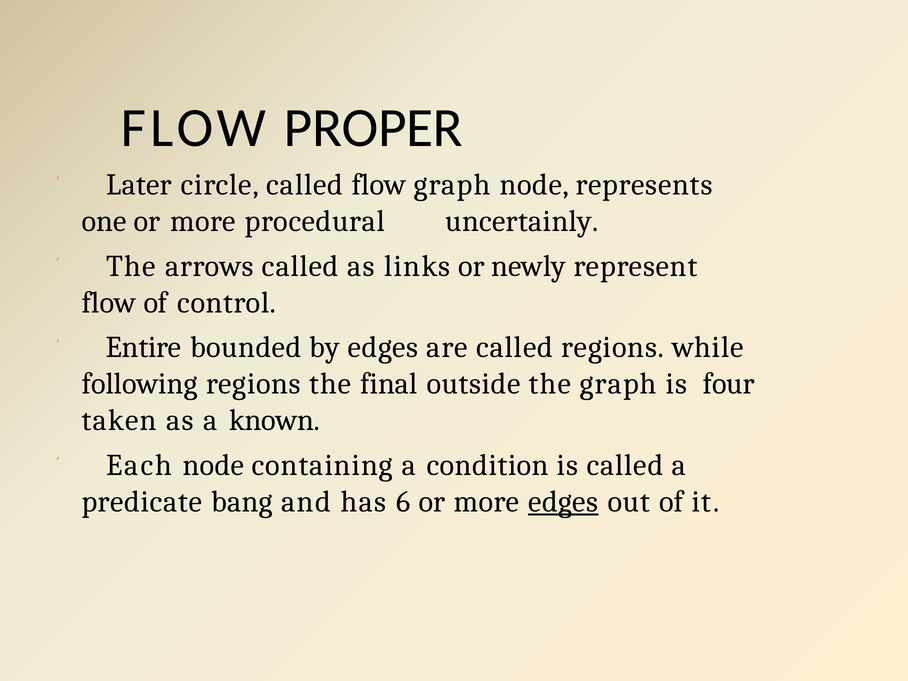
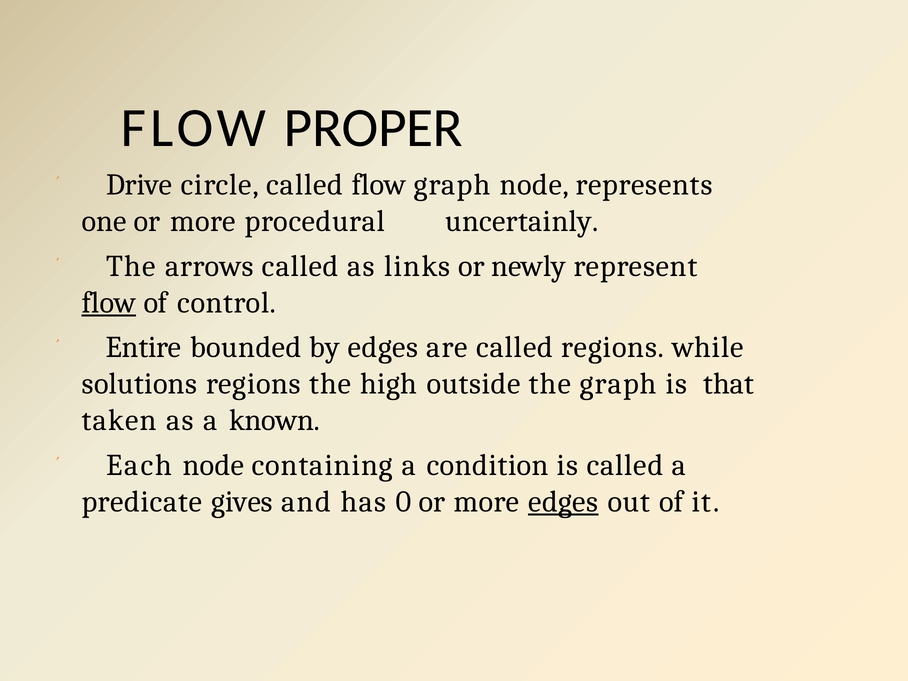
Later: Later -> Drive
flow at (109, 303) underline: none -> present
following: following -> solutions
final: final -> high
four: four -> that
bang: bang -> gives
6: 6 -> 0
